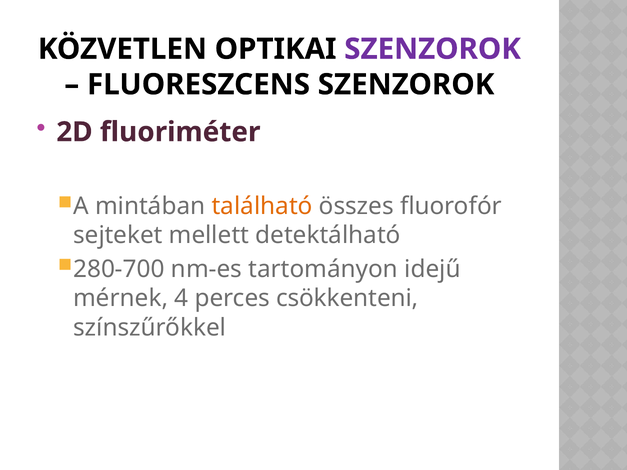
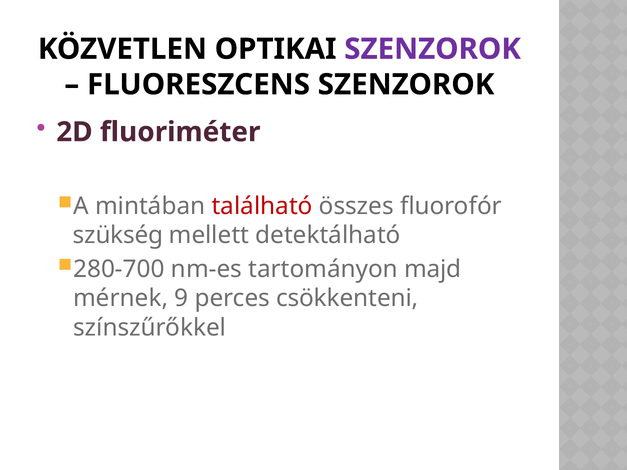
található colour: orange -> red
sejteket: sejteket -> szükség
idejű: idejű -> majd
4: 4 -> 9
